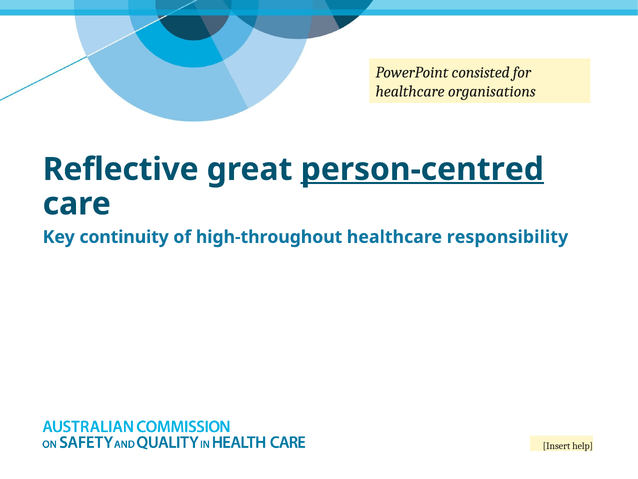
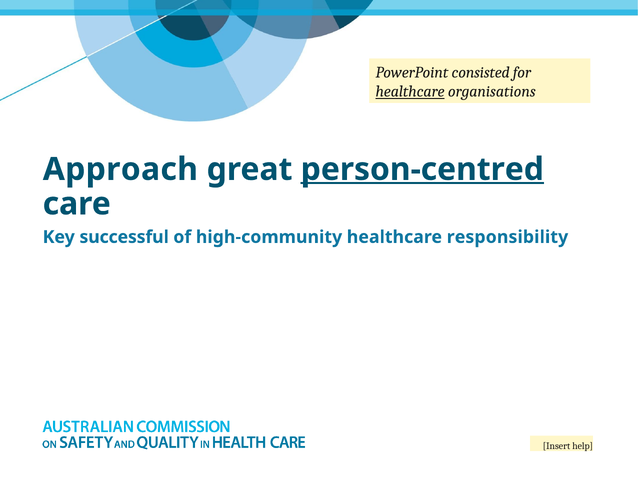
healthcare at (410, 91) underline: none -> present
Reflective: Reflective -> Approach
continuity: continuity -> successful
high-throughout: high-throughout -> high-community
